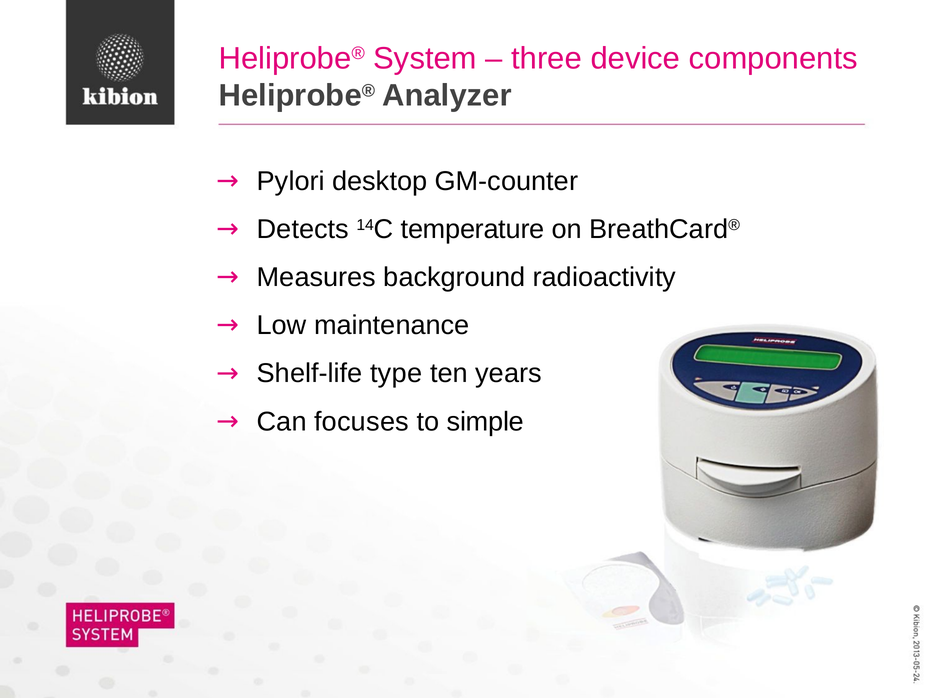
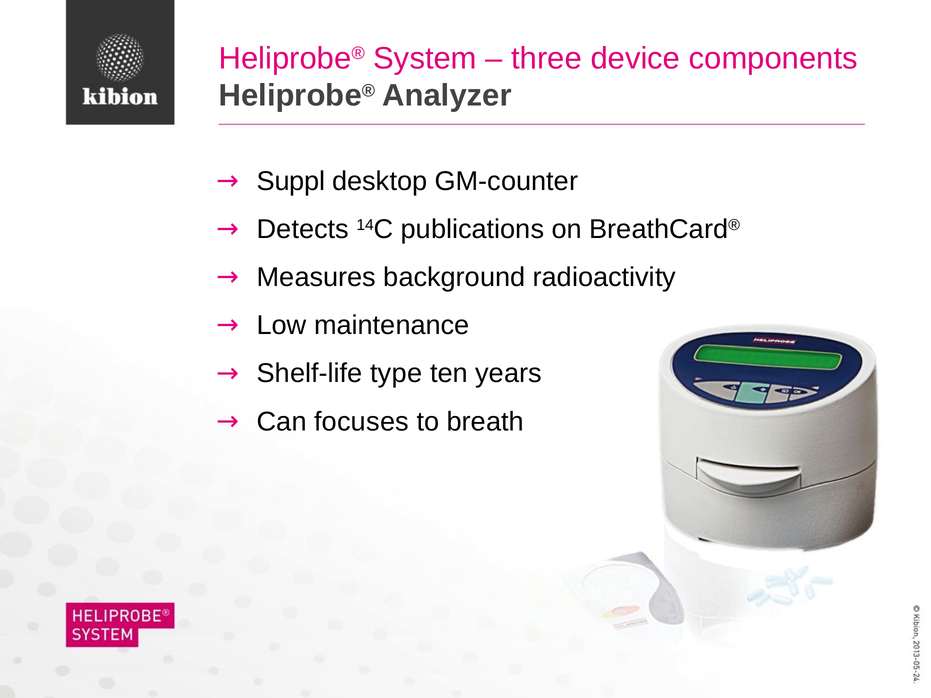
Pylori: Pylori -> Suppl
temperature: temperature -> publications
simple: simple -> breath
